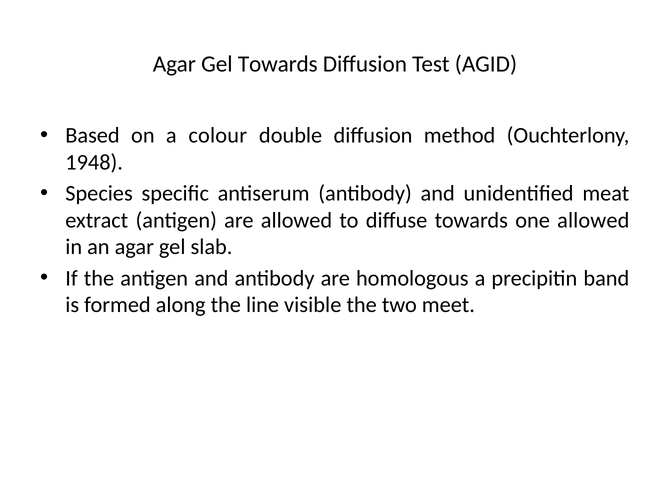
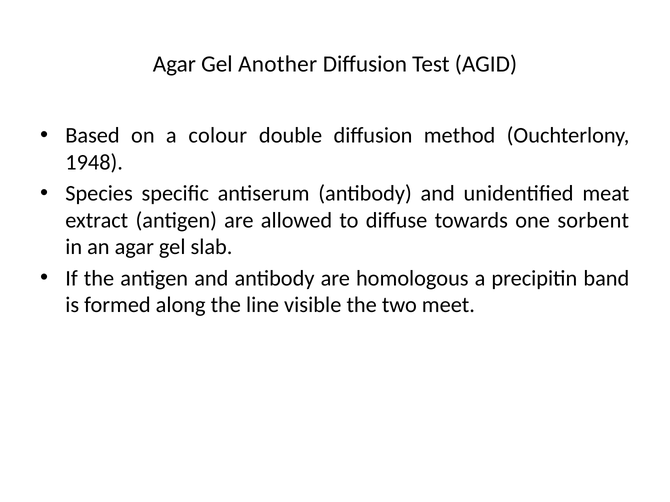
Gel Towards: Towards -> Another
one allowed: allowed -> sorbent
